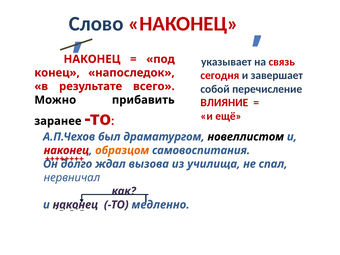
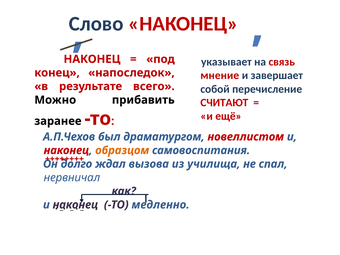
сегодня: сегодня -> мнение
ВЛИЯНИЕ: ВЛИЯНИЕ -> СЧИТАЮТ
новеллистом colour: black -> red
